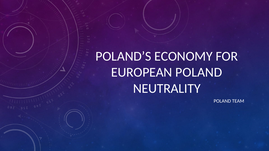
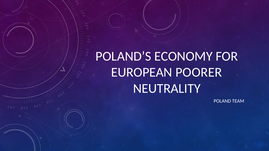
EUROPEAN POLAND: POLAND -> POORER
